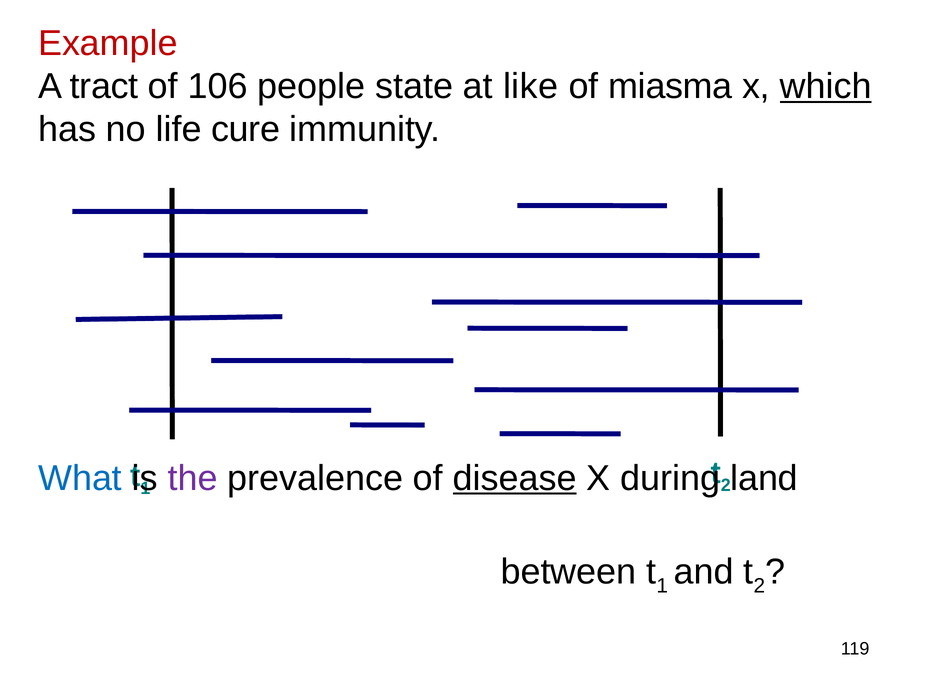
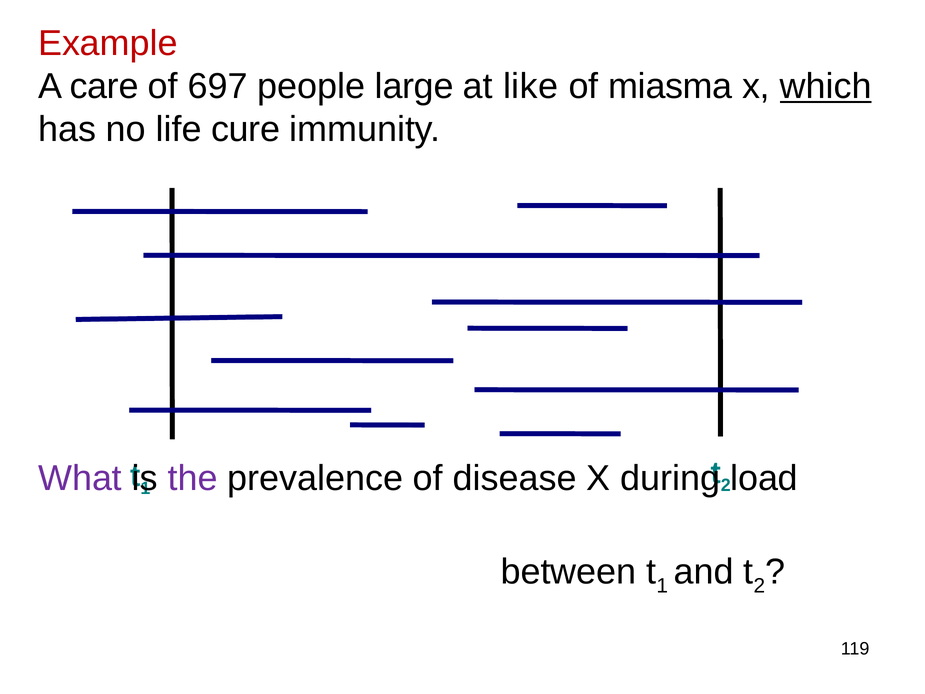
tract: tract -> care
106: 106 -> 697
state: state -> large
What colour: blue -> purple
disease underline: present -> none
land: land -> load
